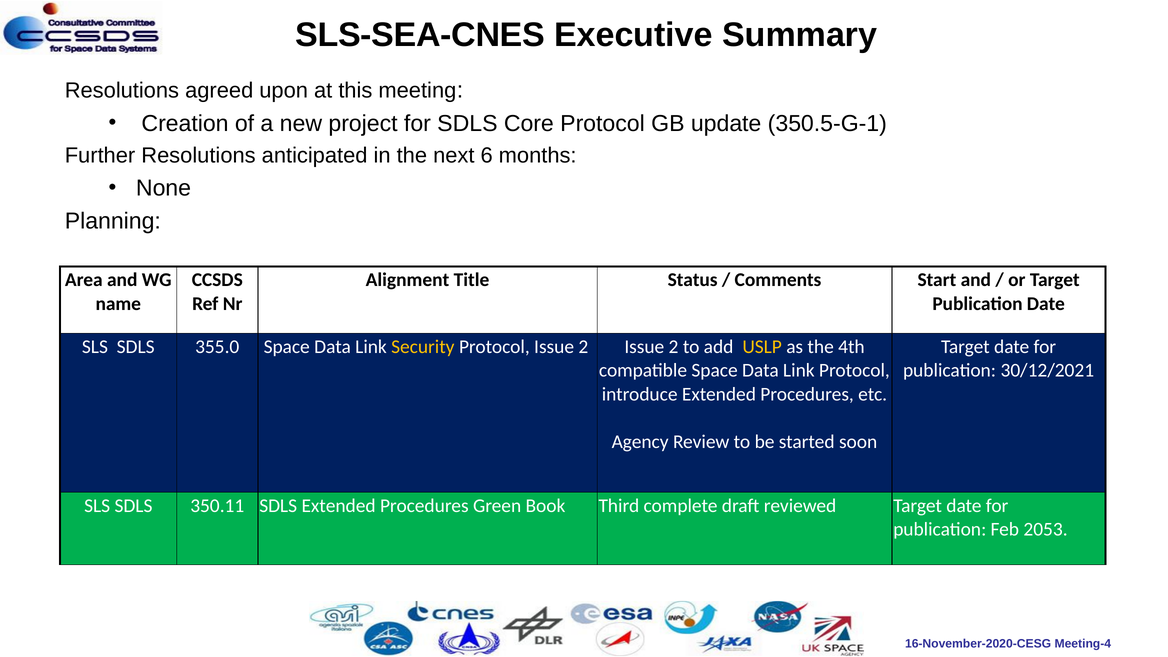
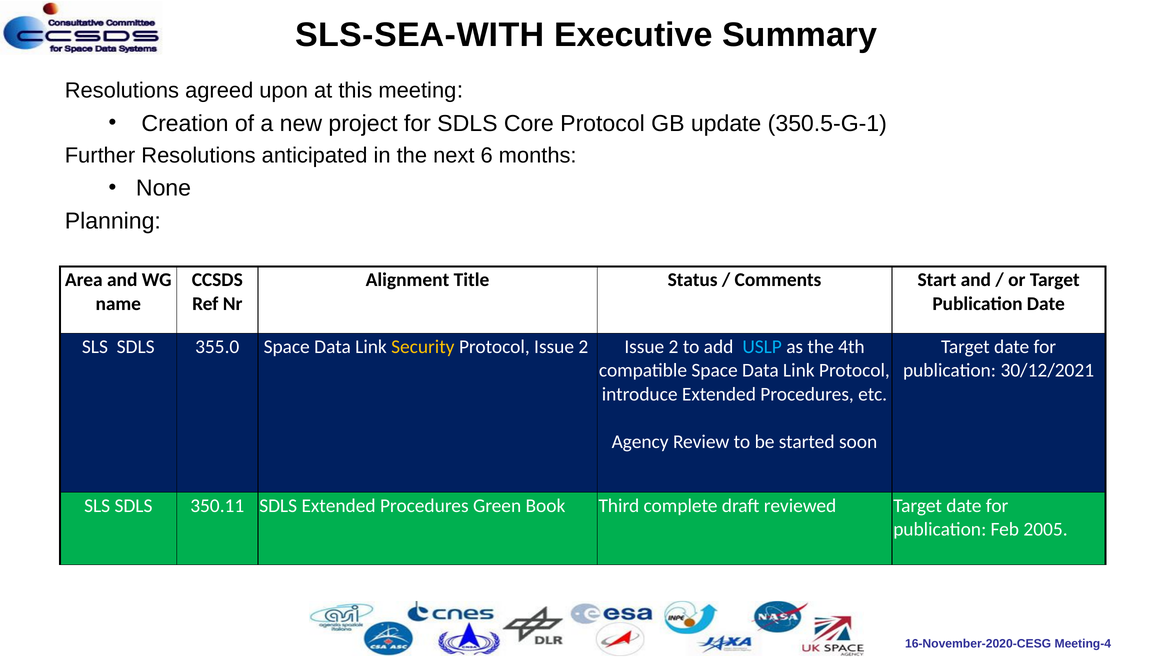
SLS-SEA-CNES: SLS-SEA-CNES -> SLS-SEA-WITH
USLP colour: yellow -> light blue
2053: 2053 -> 2005
